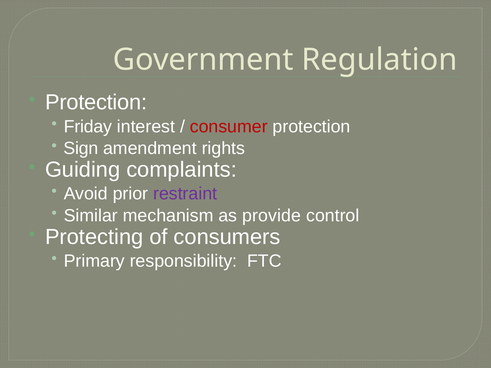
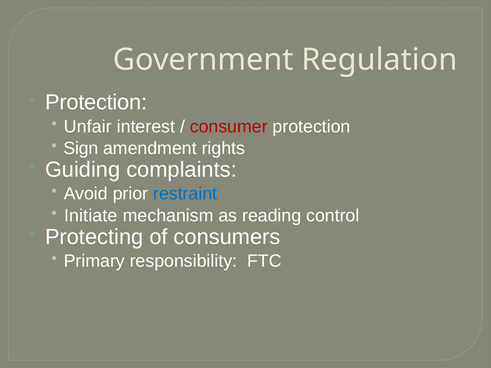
Friday: Friday -> Unfair
restraint colour: purple -> blue
Similar: Similar -> Initiate
provide: provide -> reading
